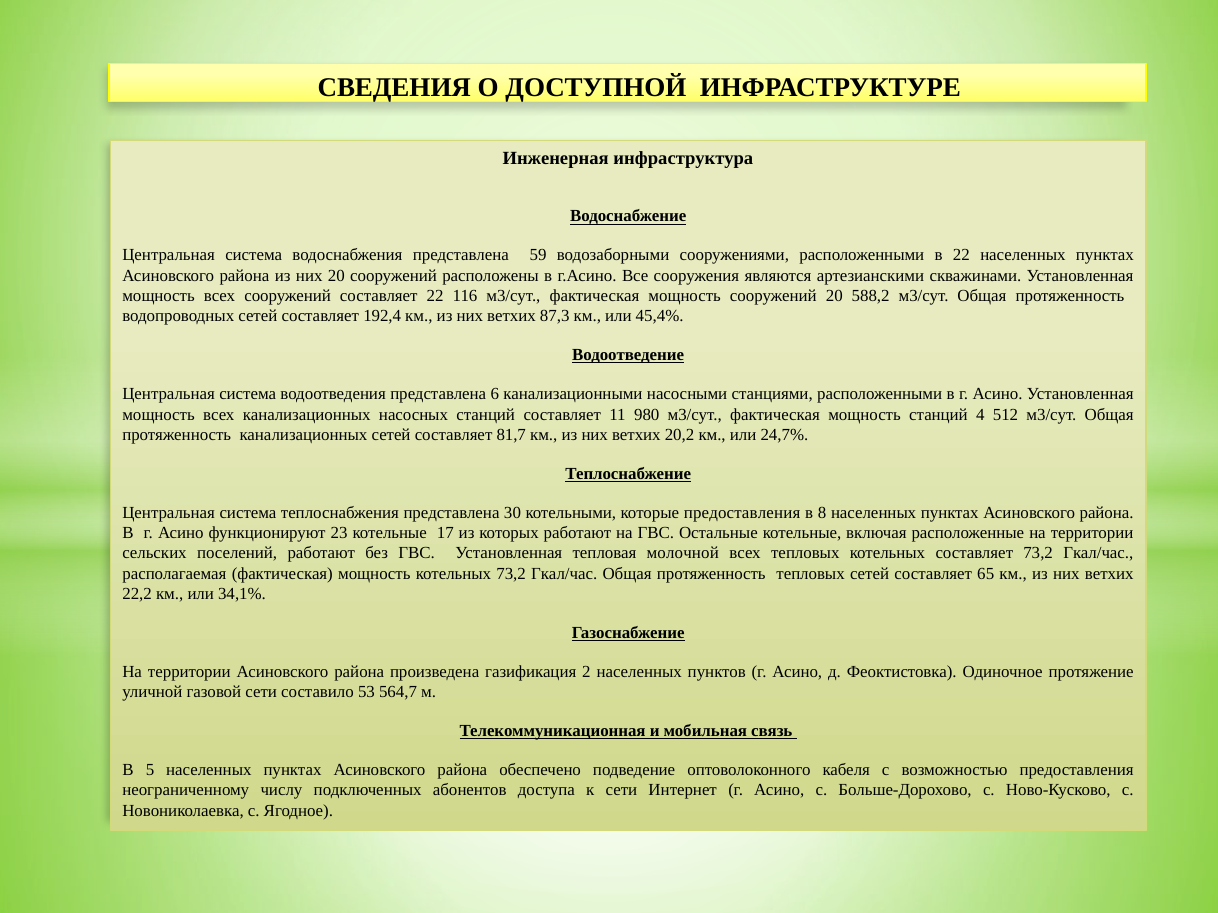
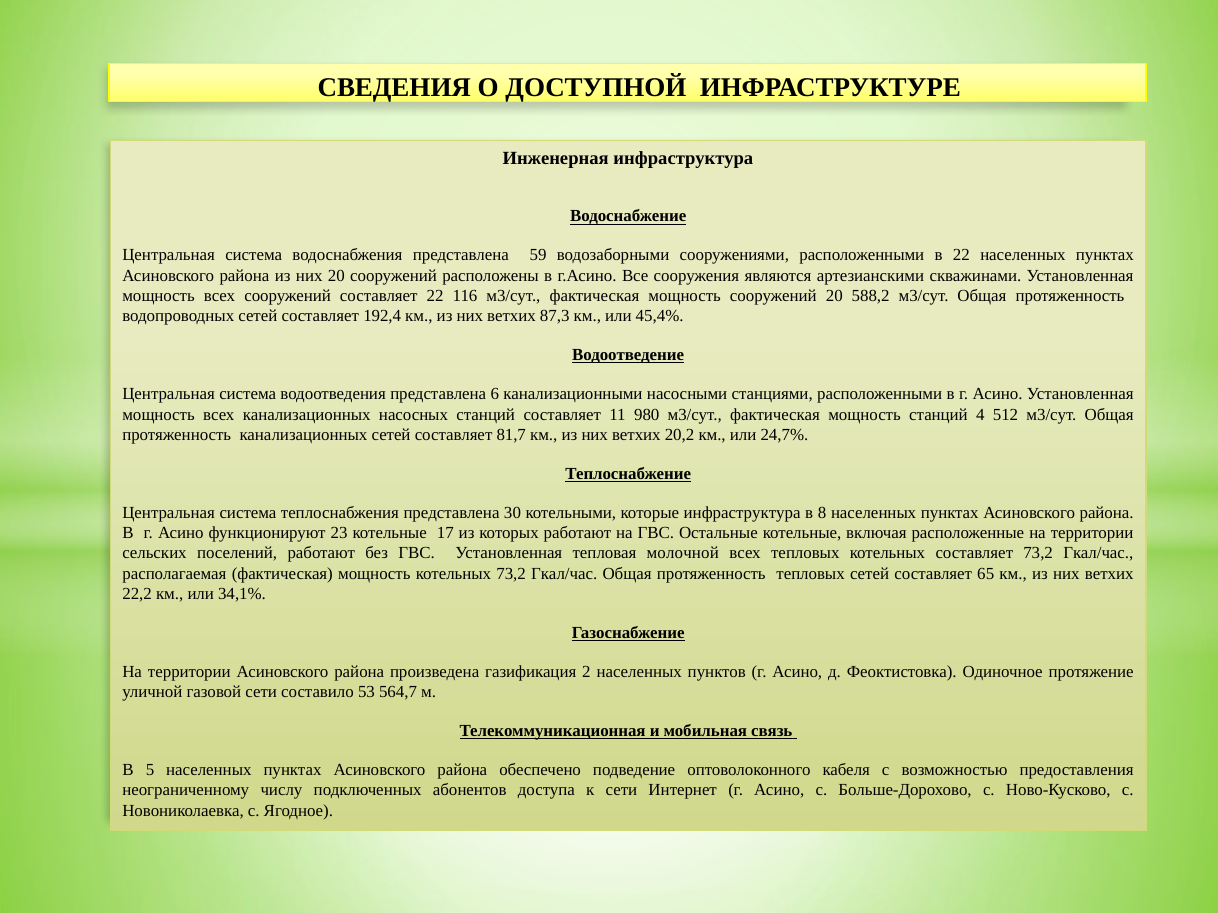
которые предоставления: предоставления -> инфраструктура
